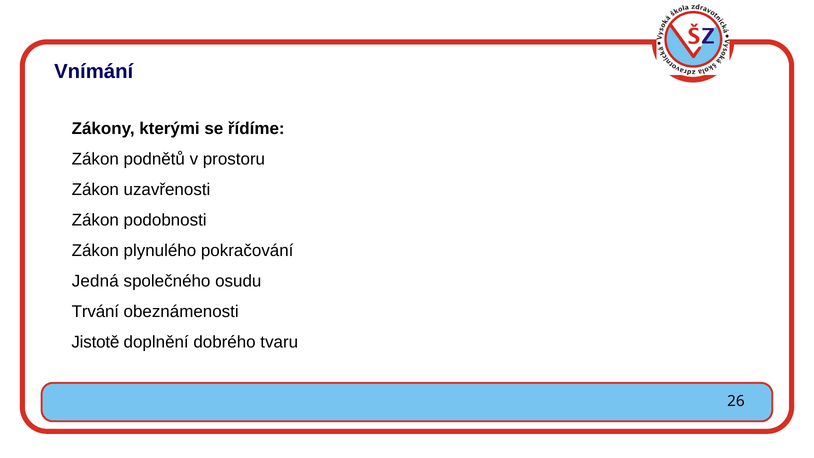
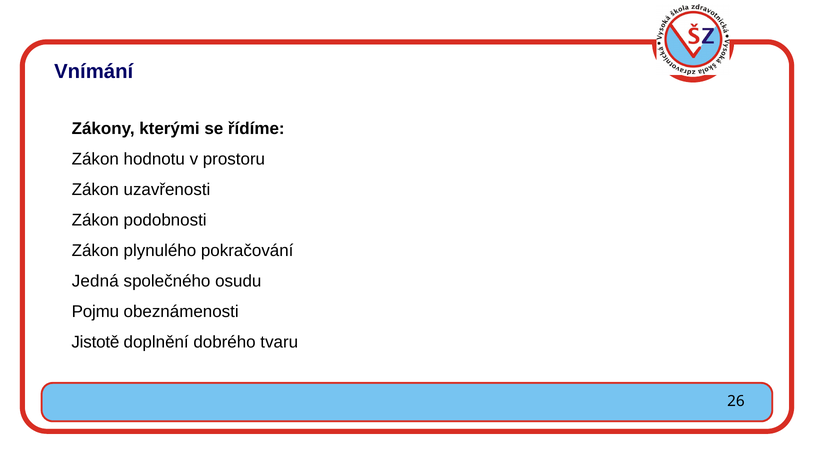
podnětů: podnětů -> hodnotu
Trvání: Trvání -> Pojmu
